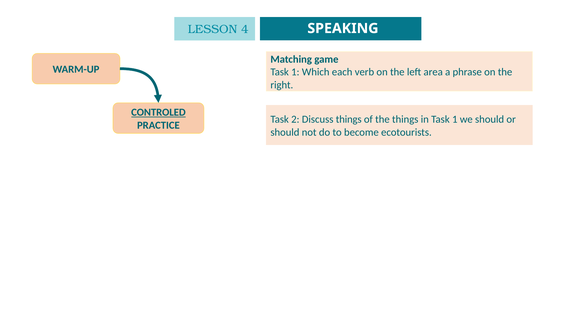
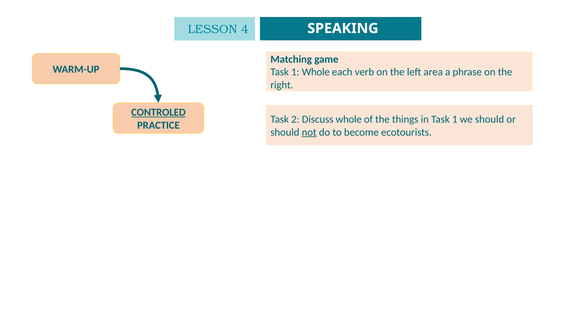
1 Which: Which -> Whole
Discuss things: things -> whole
not underline: none -> present
